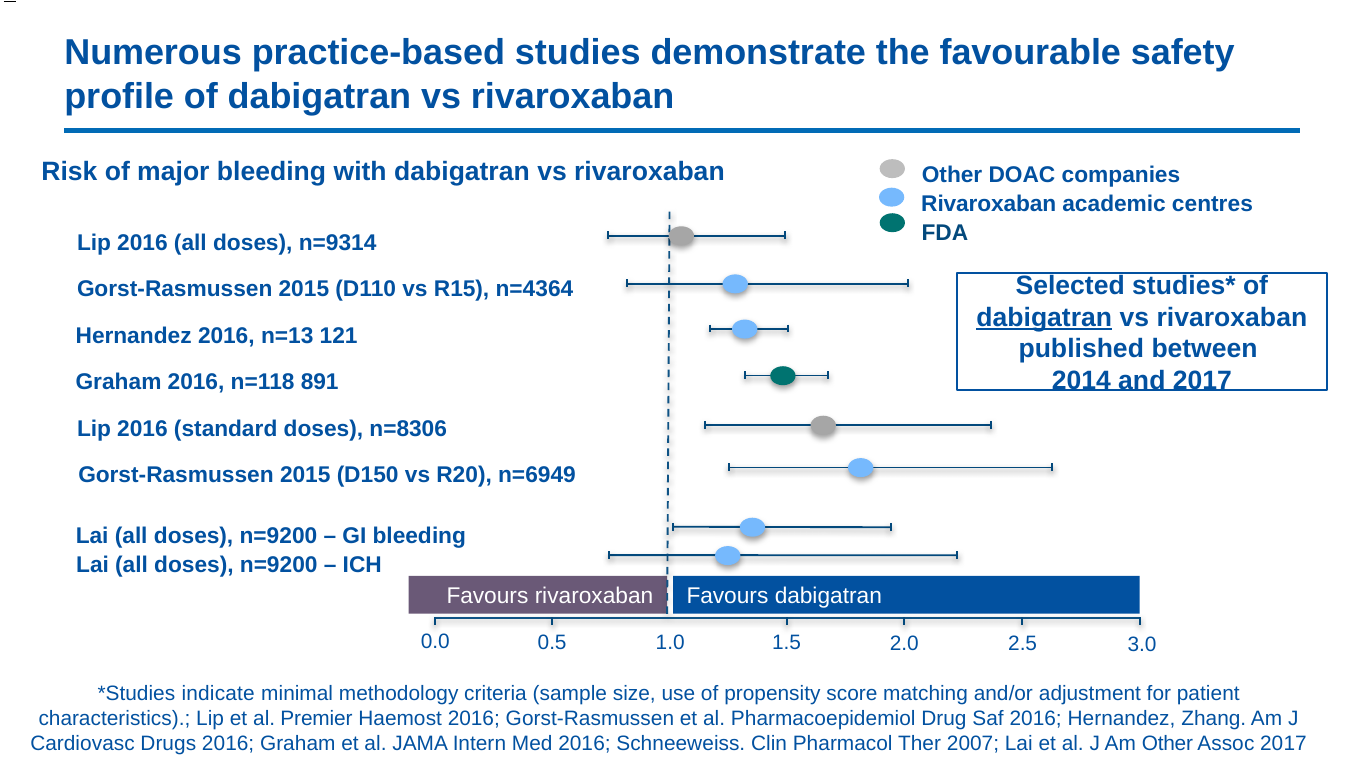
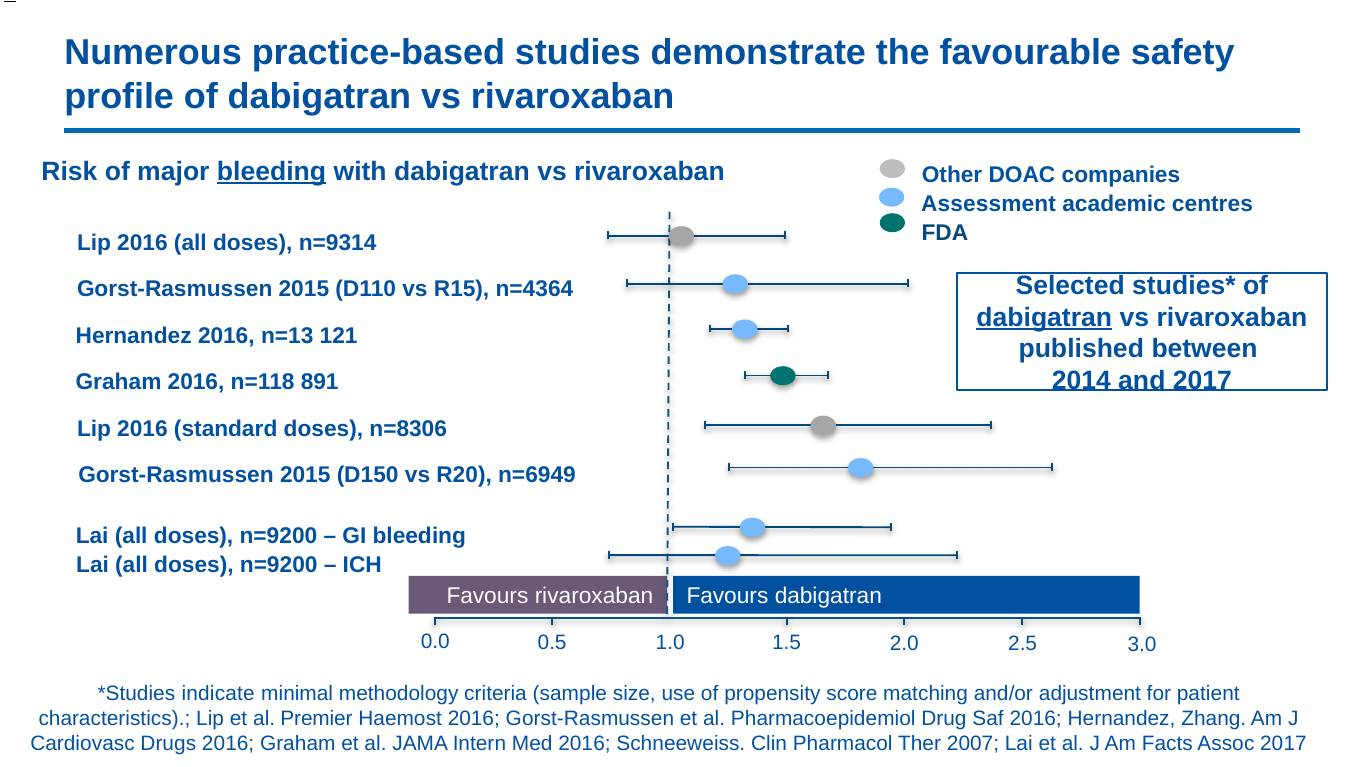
bleeding at (272, 172) underline: none -> present
Rivaroxaban at (989, 204): Rivaroxaban -> Assessment
Am Other: Other -> Facts
